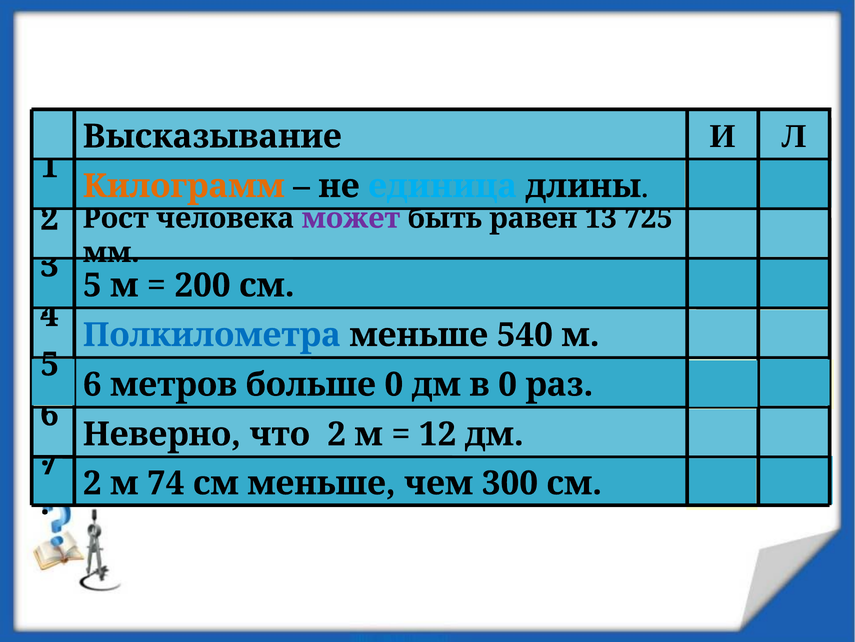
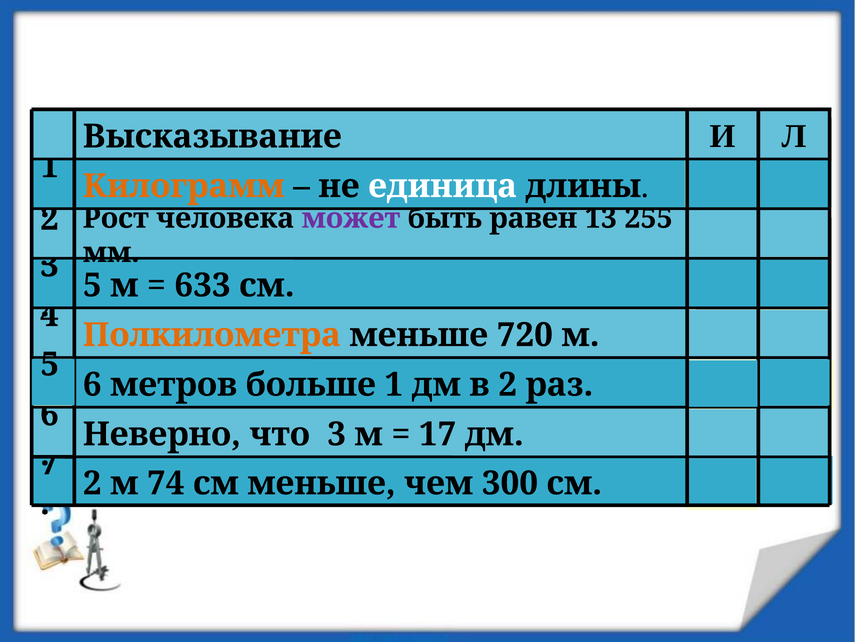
единица colour: light blue -> white
725: 725 -> 255
200: 200 -> 633
Полкилометра colour: blue -> orange
540: 540 -> 720
больше 0: 0 -> 1
в 0: 0 -> 2
что 2: 2 -> 3
12: 12 -> 17
